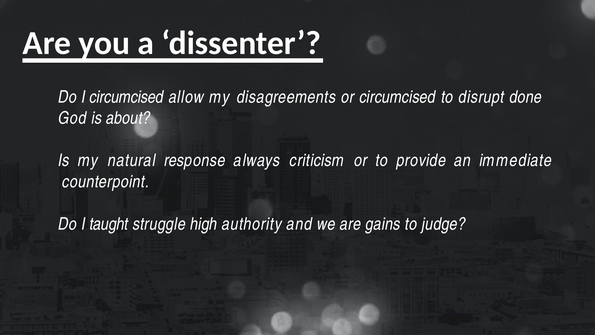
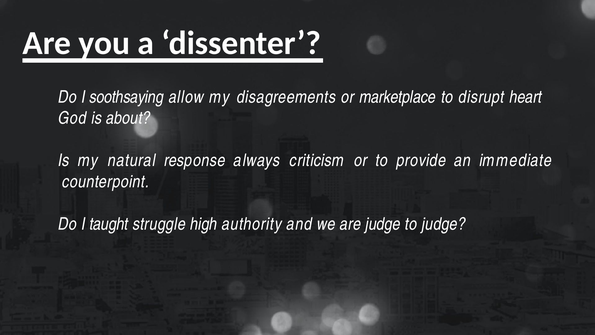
I circumcised: circumcised -> soothsaying
or circumcised: circumcised -> marketplace
done: done -> heart
are gains: gains -> judge
